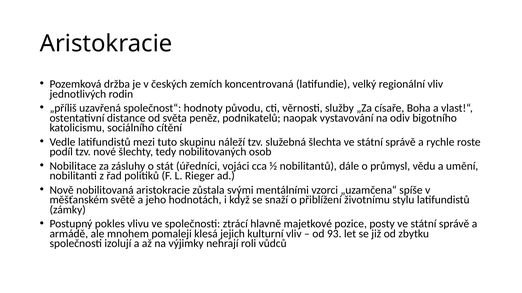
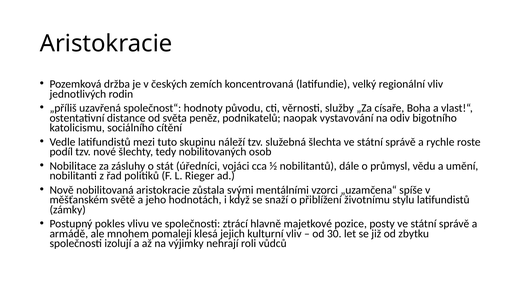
93: 93 -> 30
